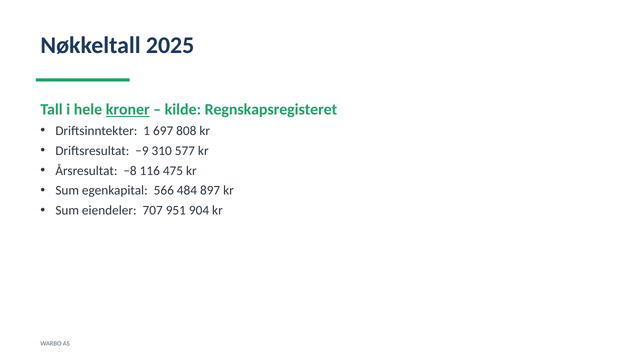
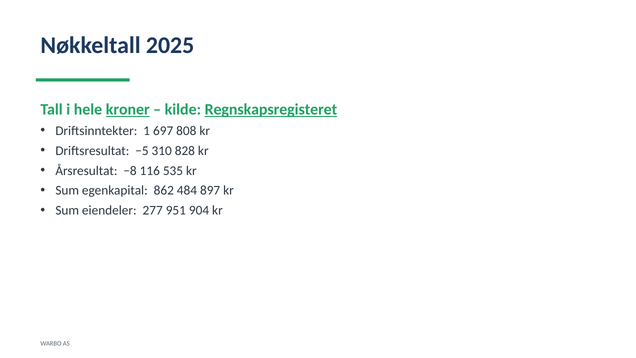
Regnskapsregisteret underline: none -> present
−9: −9 -> −5
577: 577 -> 828
475: 475 -> 535
566: 566 -> 862
707: 707 -> 277
